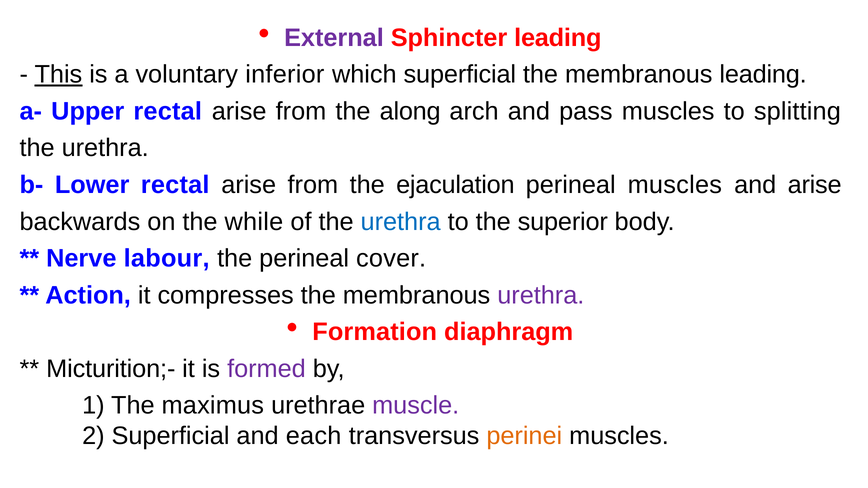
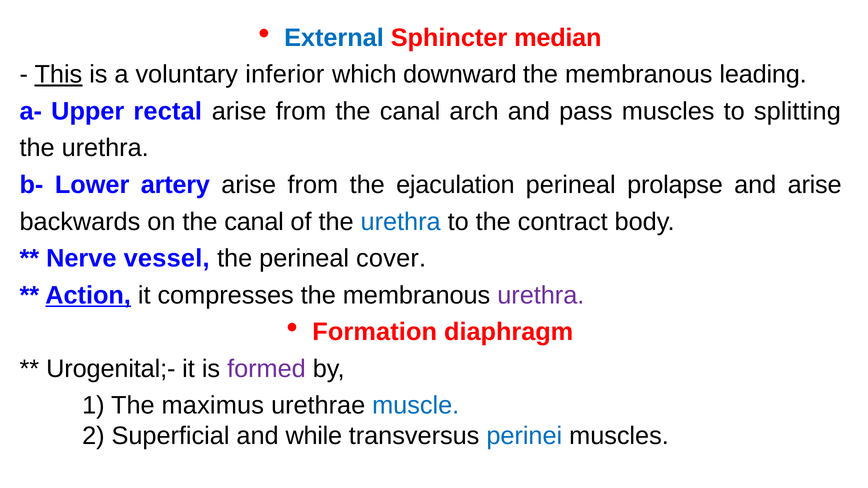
External colour: purple -> blue
Sphincter leading: leading -> median
which superficial: superficial -> downward
from the along: along -> canal
Lower rectal: rectal -> artery
perineal muscles: muscles -> prolapse
on the while: while -> canal
superior: superior -> contract
labour: labour -> vessel
Action underline: none -> present
Micturition;-: Micturition;- -> Urogenital;-
muscle colour: purple -> blue
each: each -> while
perinei colour: orange -> blue
